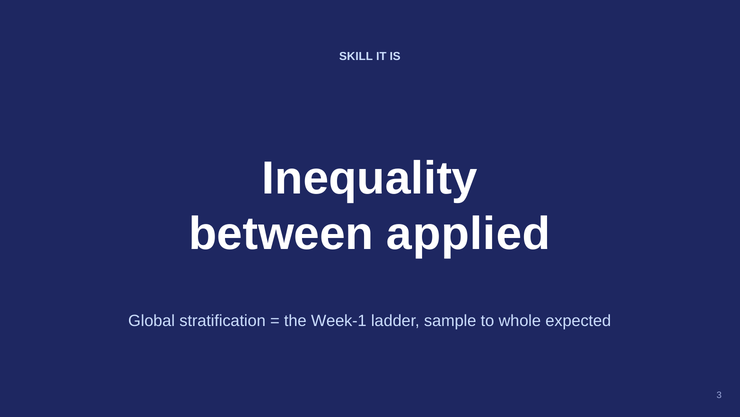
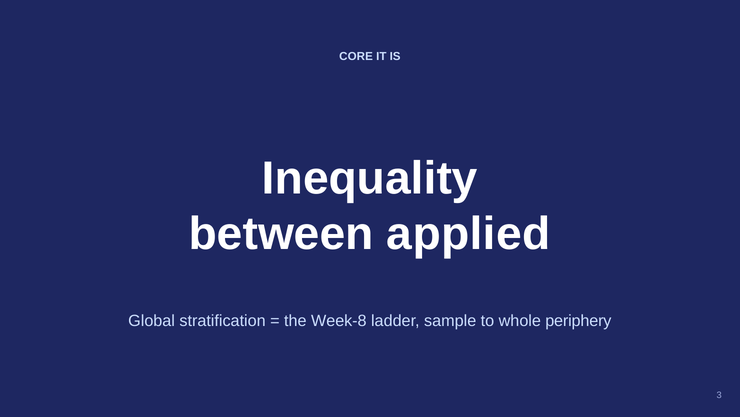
SKILL: SKILL -> CORE
Week-1: Week-1 -> Week-8
expected: expected -> periphery
